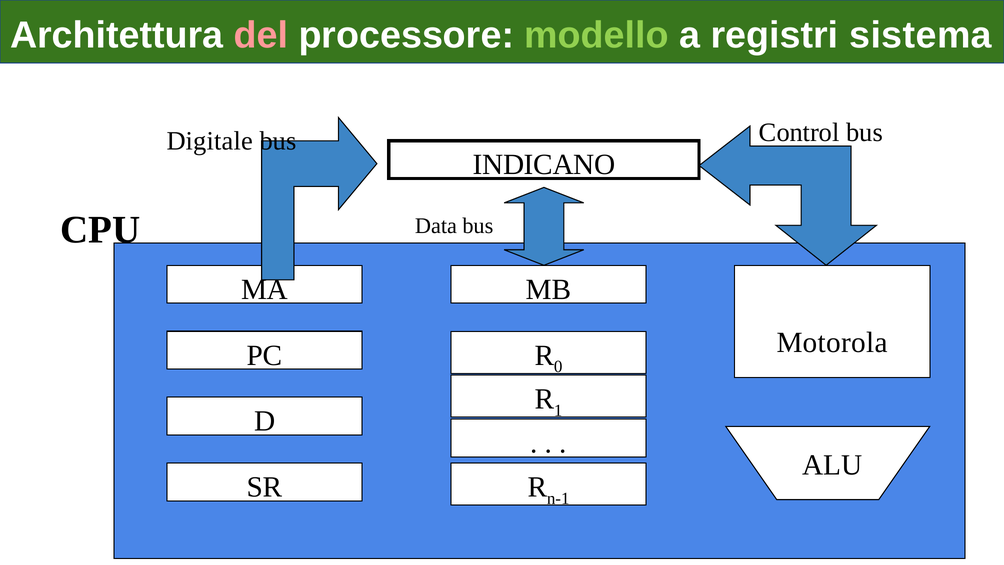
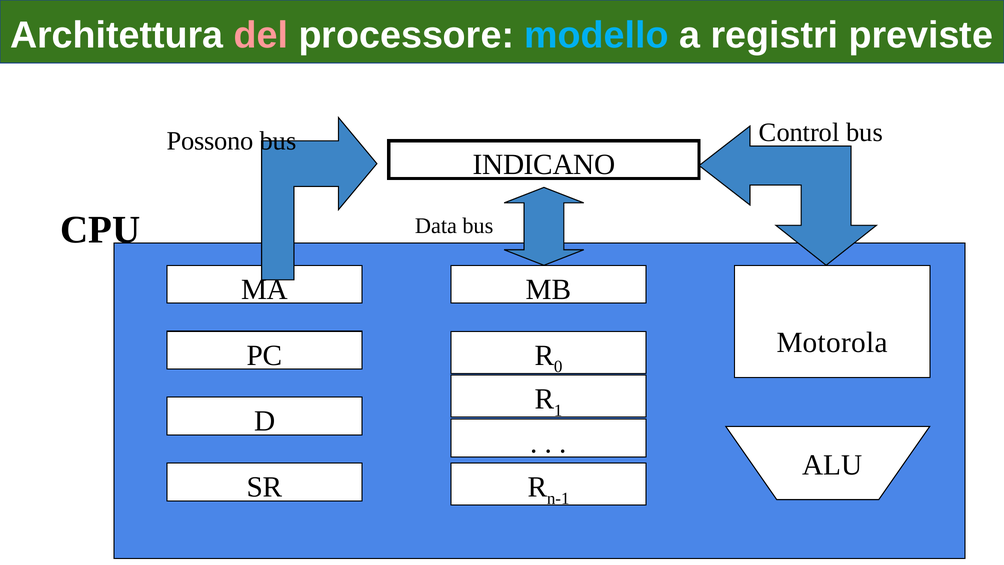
modello colour: light green -> light blue
sistema: sistema -> previste
Digitale: Digitale -> Possono
